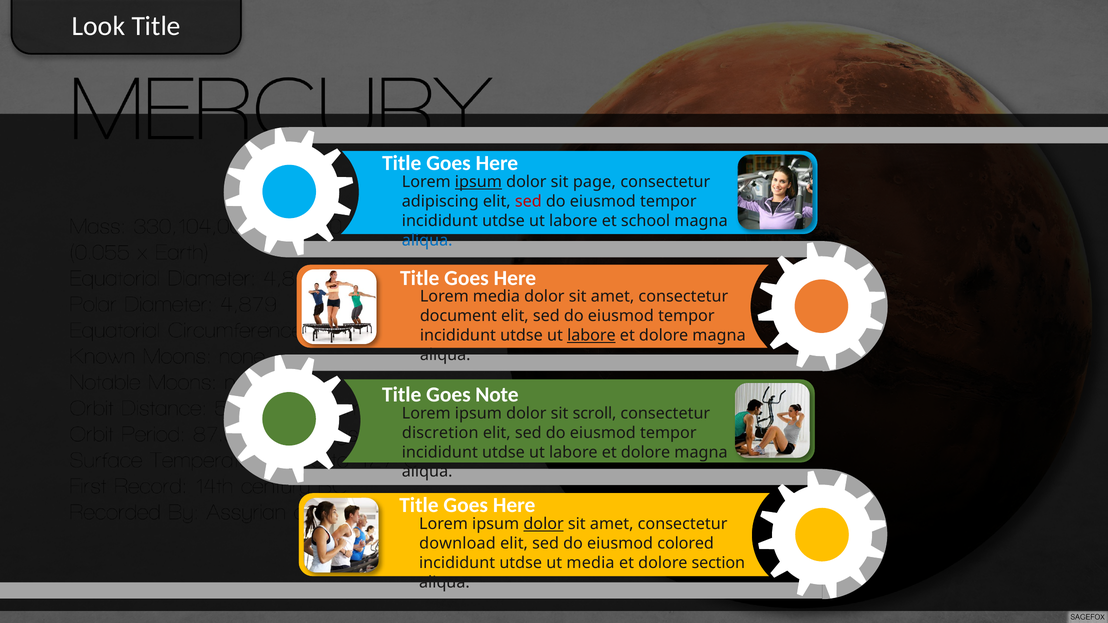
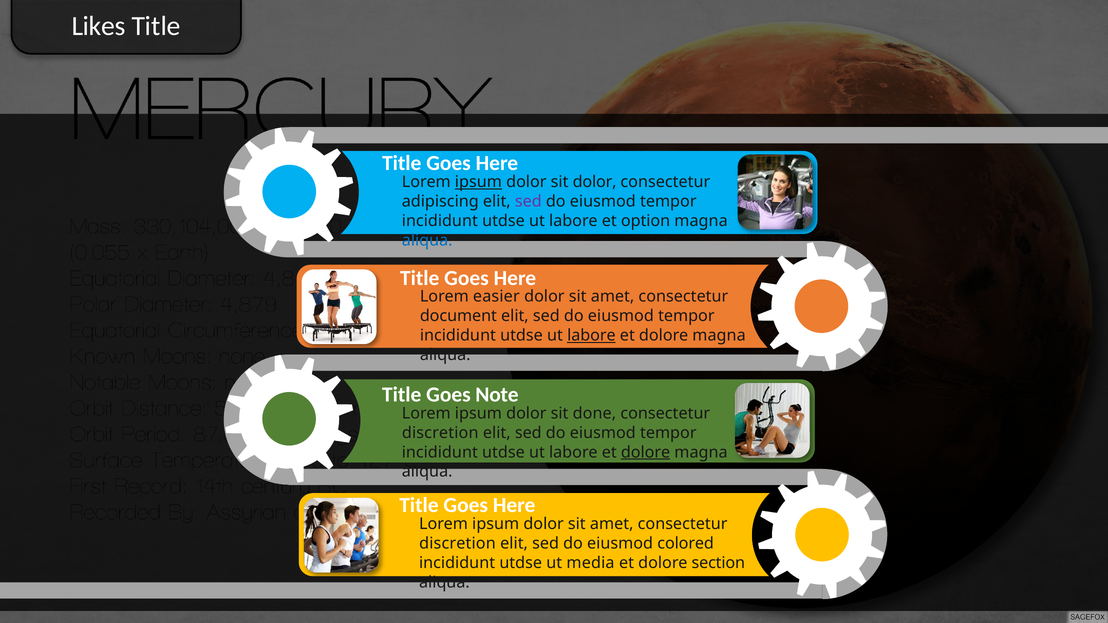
Look: Look -> Likes
sit page: page -> dolor
sed at (528, 202) colour: red -> purple
school: school -> option
Lorem media: media -> easier
scroll: scroll -> done
dolore at (646, 452) underline: none -> present
dolor at (544, 524) underline: present -> none
download at (457, 544): download -> discretion
